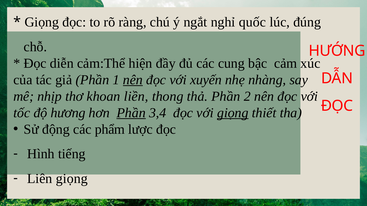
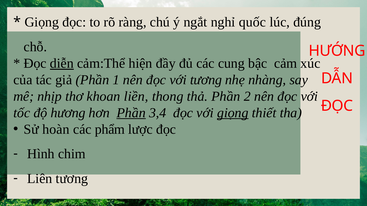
diễn underline: none -> present
nên at (133, 80) underline: present -> none
với xuyến: xuyến -> tương
động: động -> hoàn
tiếng: tiếng -> chim
Liên giọng: giọng -> tương
